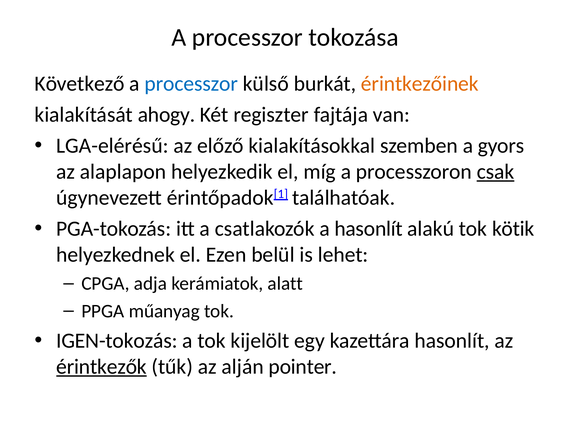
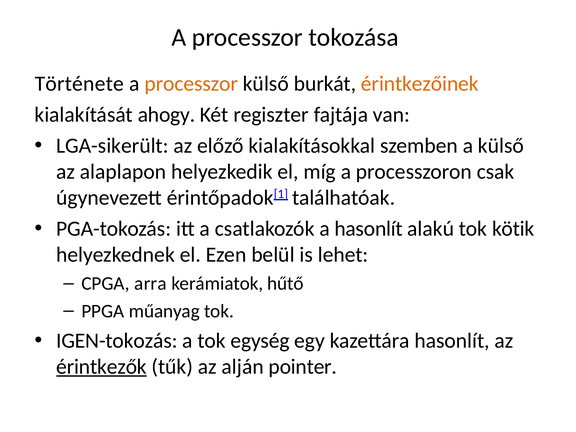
Következő: Következő -> Története
processzor at (191, 84) colour: blue -> orange
LGA-elérésű: LGA-elérésű -> LGA-sikerült
a gyors: gyors -> külső
csak underline: present -> none
adja: adja -> arra
alatt: alatt -> hűtő
kijelölt: kijelölt -> egység
